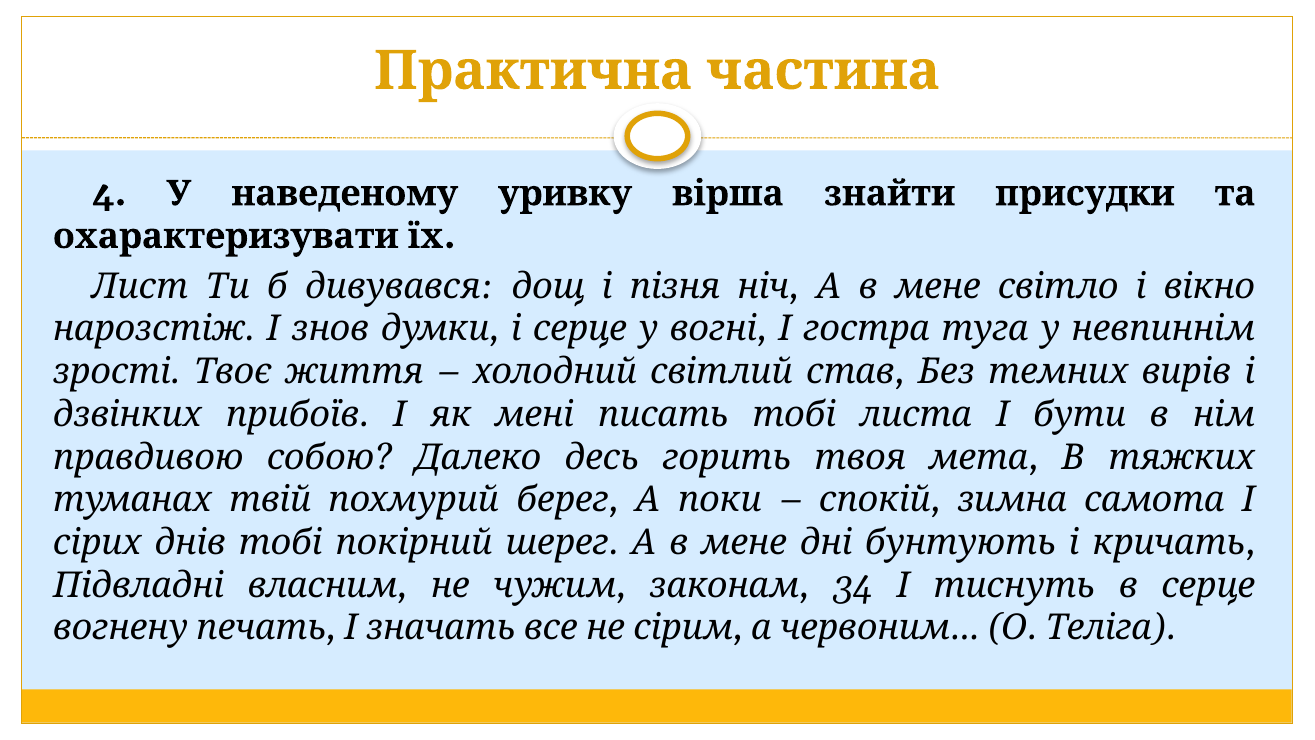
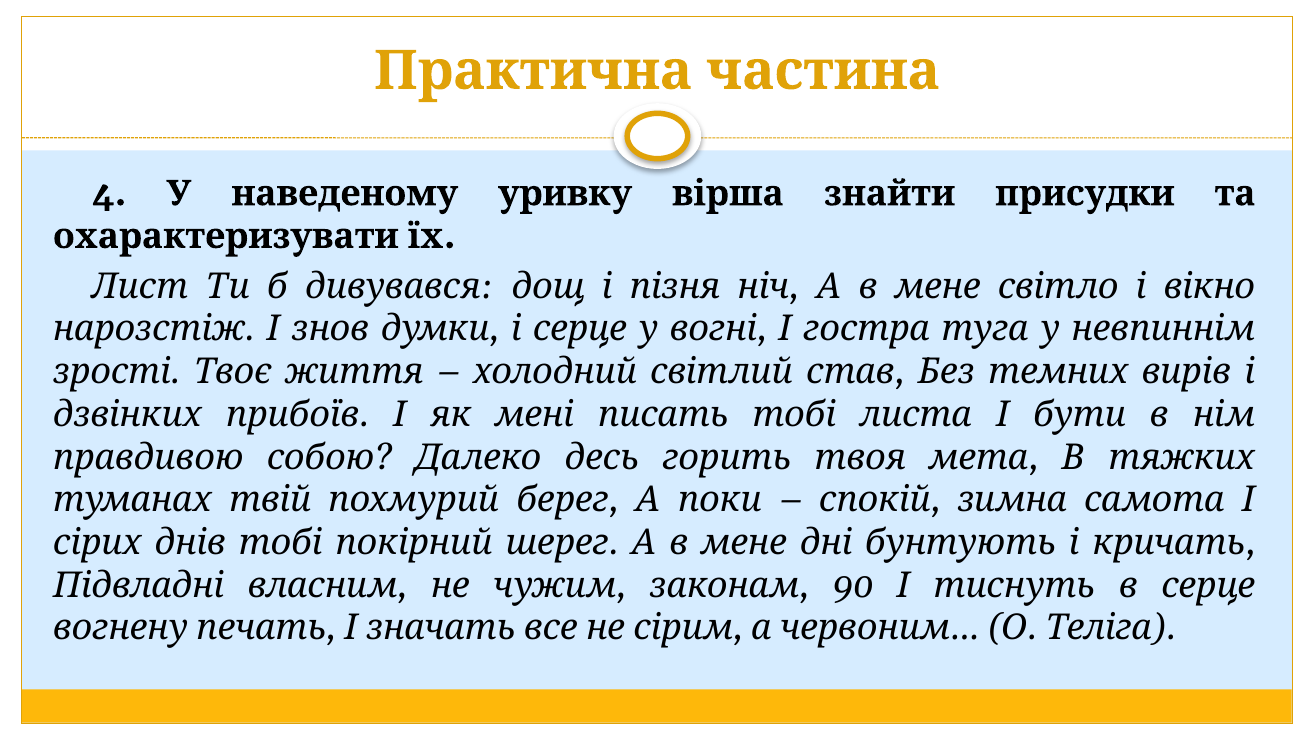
34: 34 -> 90
